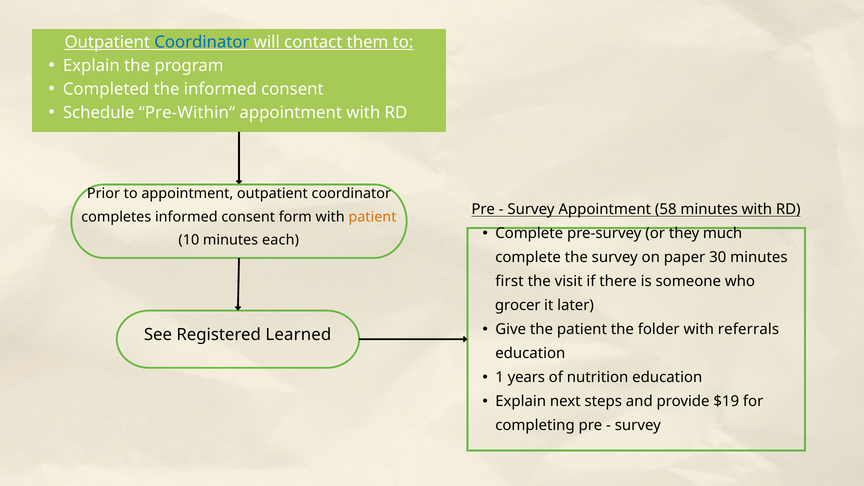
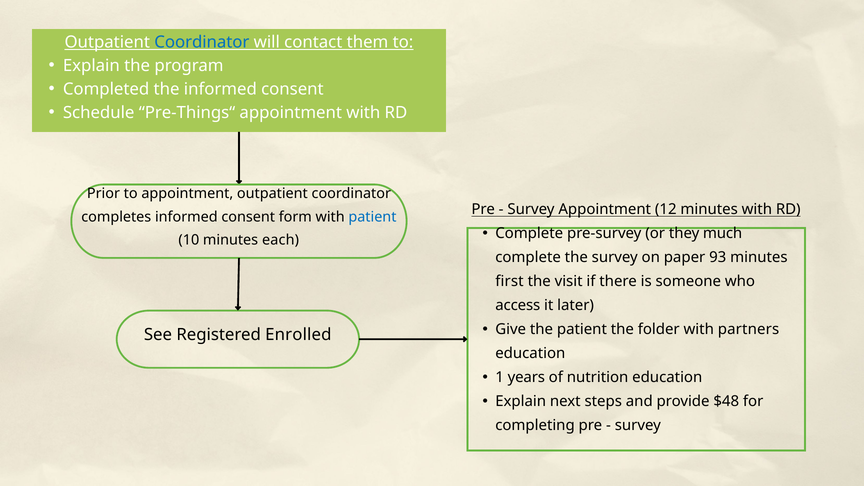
Pre-Within“: Pre-Within“ -> Pre-Things“
58: 58 -> 12
patient at (372, 217) colour: orange -> blue
30: 30 -> 93
grocer: grocer -> access
referrals: referrals -> partners
Learned: Learned -> Enrolled
$19: $19 -> $48
